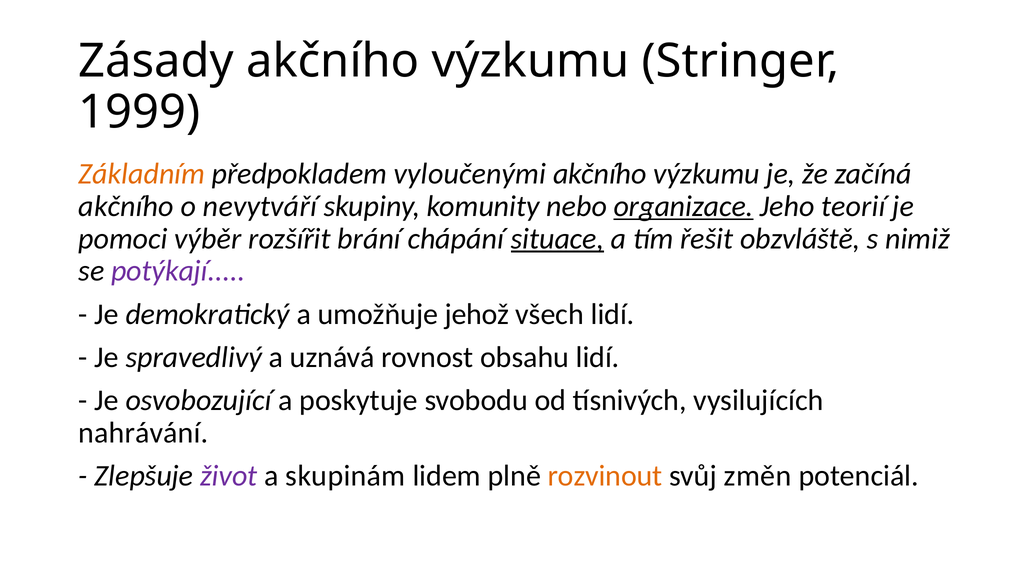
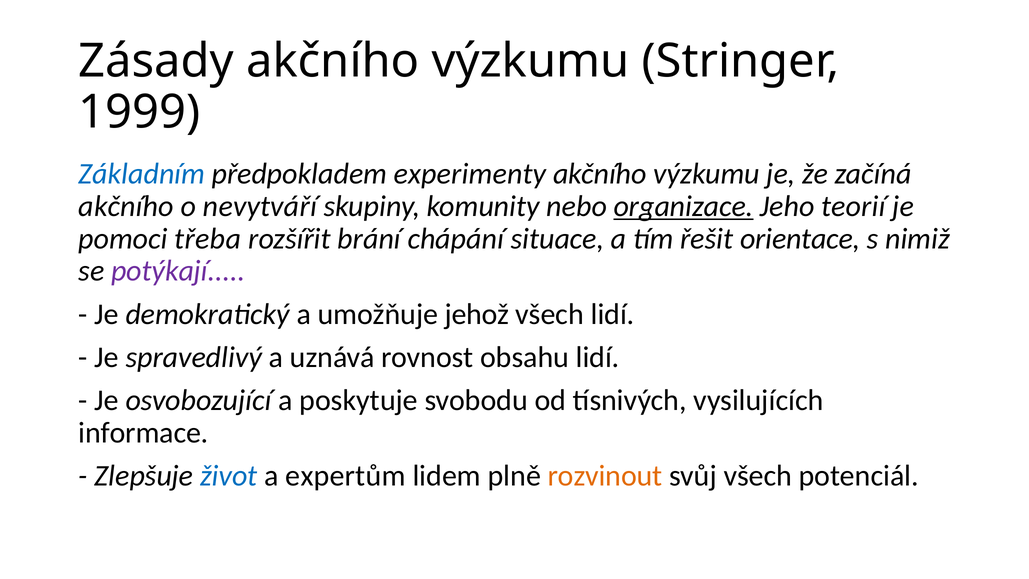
Základním colour: orange -> blue
vyloučenými: vyloučenými -> experimenty
výběr: výběr -> třeba
situace underline: present -> none
obzvláště: obzvláště -> orientace
nahrávání: nahrávání -> informace
život colour: purple -> blue
skupinám: skupinám -> expertům
svůj změn: změn -> všech
